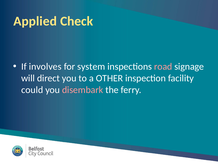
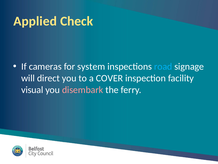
involves: involves -> cameras
road colour: pink -> light blue
OTHER: OTHER -> COVER
could: could -> visual
